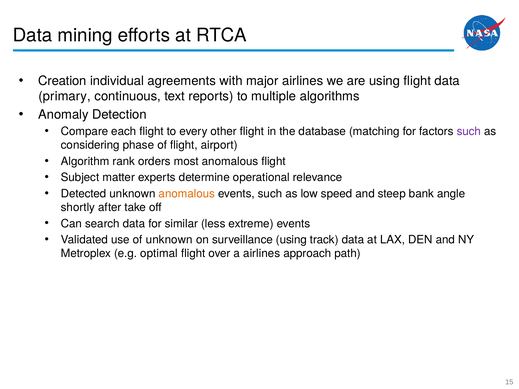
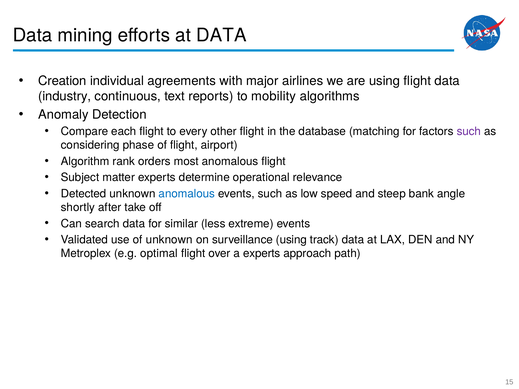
at RTCA: RTCA -> DATA
primary: primary -> industry
multiple: multiple -> mobility
anomalous at (187, 194) colour: orange -> blue
a airlines: airlines -> experts
